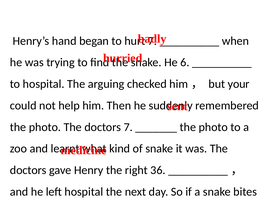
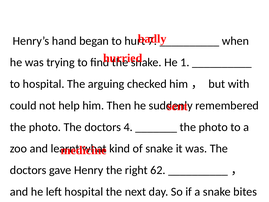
6: 6 -> 1
but your: your -> with
doctors 7: 7 -> 4
36: 36 -> 62
